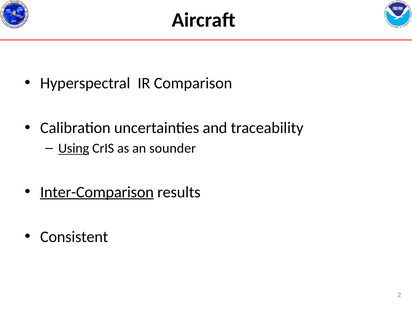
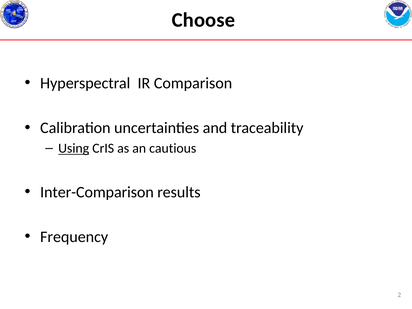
Aircraft: Aircraft -> Choose
sounder: sounder -> cautious
Inter-Comparison underline: present -> none
Consistent: Consistent -> Frequency
